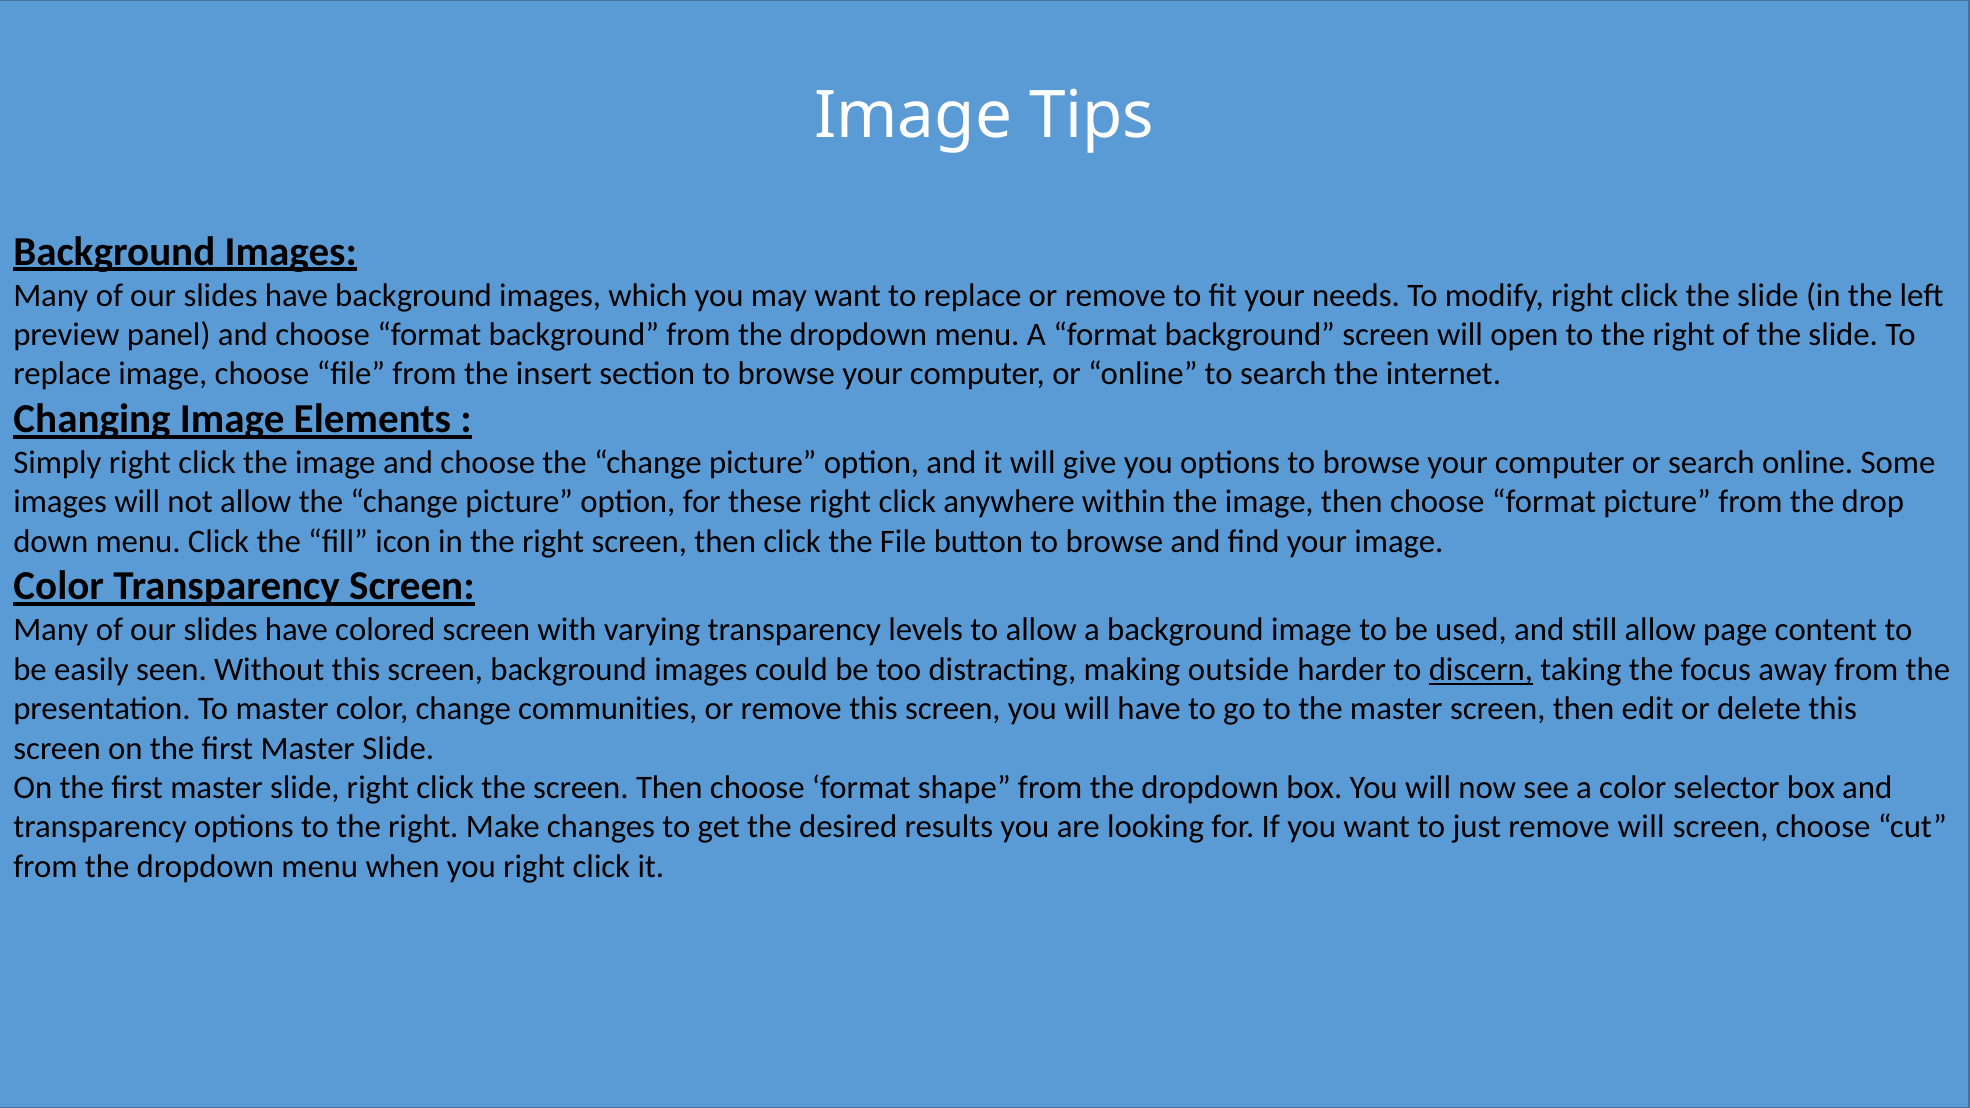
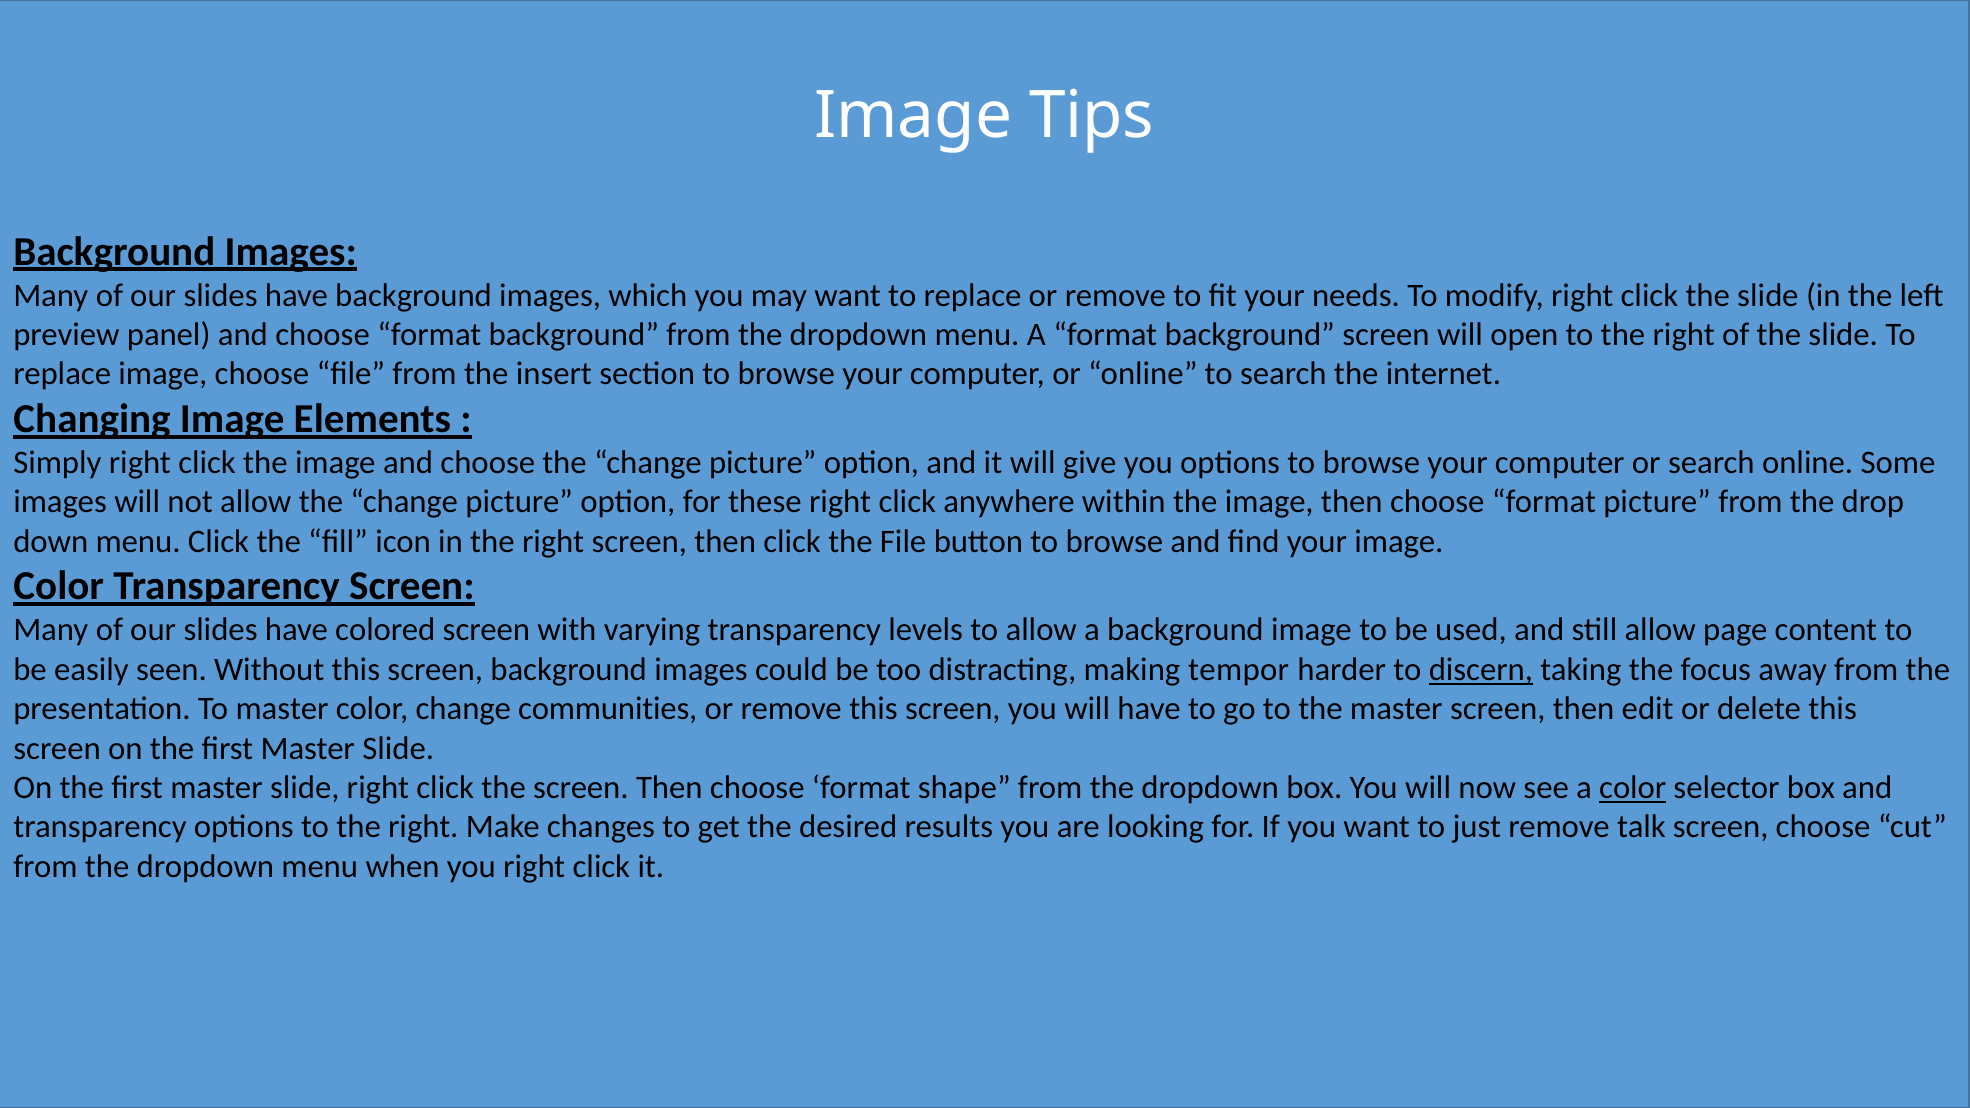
outside: outside -> tempor
color at (1633, 788) underline: none -> present
remove will: will -> talk
